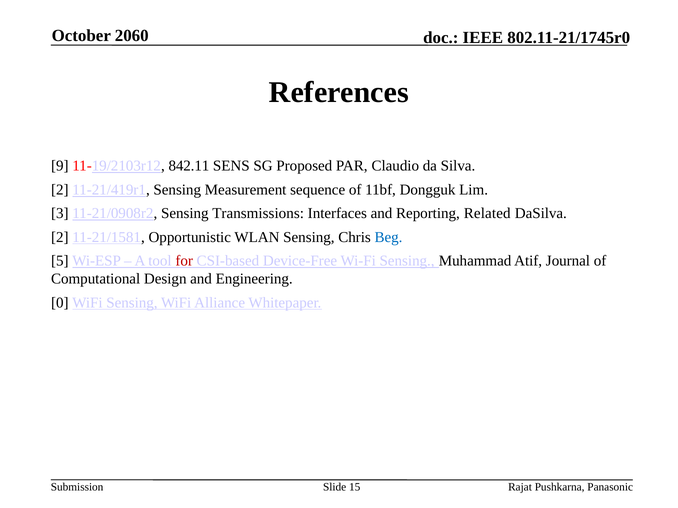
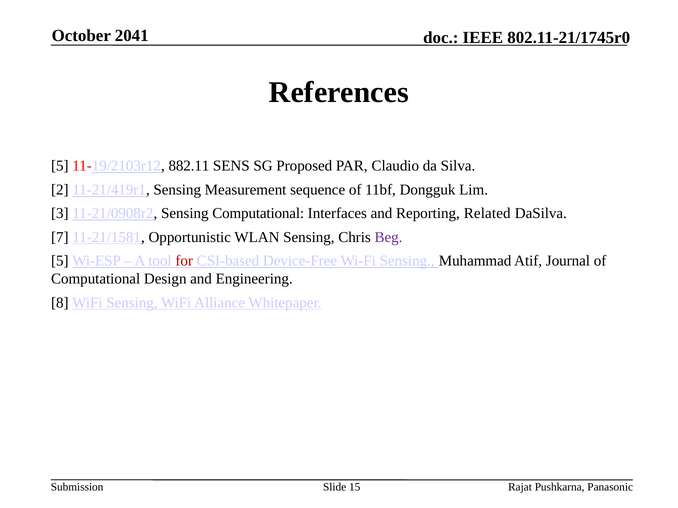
2060: 2060 -> 2041
9 at (60, 166): 9 -> 5
842.11: 842.11 -> 882.11
Sensing Transmissions: Transmissions -> Computational
2 at (60, 237): 2 -> 7
Beg colour: blue -> purple
0: 0 -> 8
